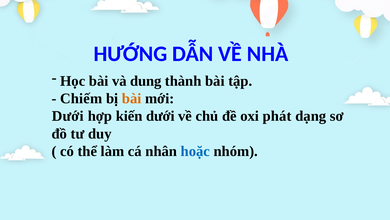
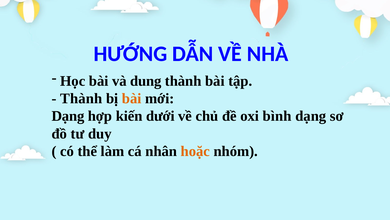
Chiếm at (81, 98): Chiếm -> Thành
Dưới at (68, 116): Dưới -> Dạng
phát: phát -> bình
hoặc colour: blue -> orange
